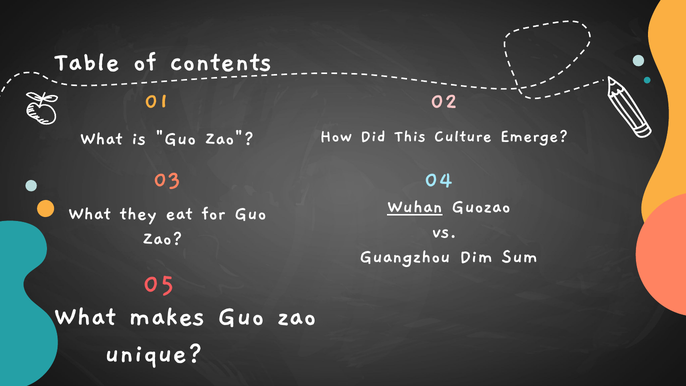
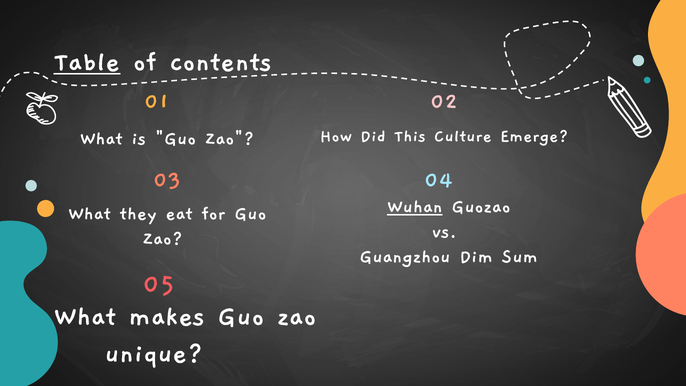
Table underline: none -> present
